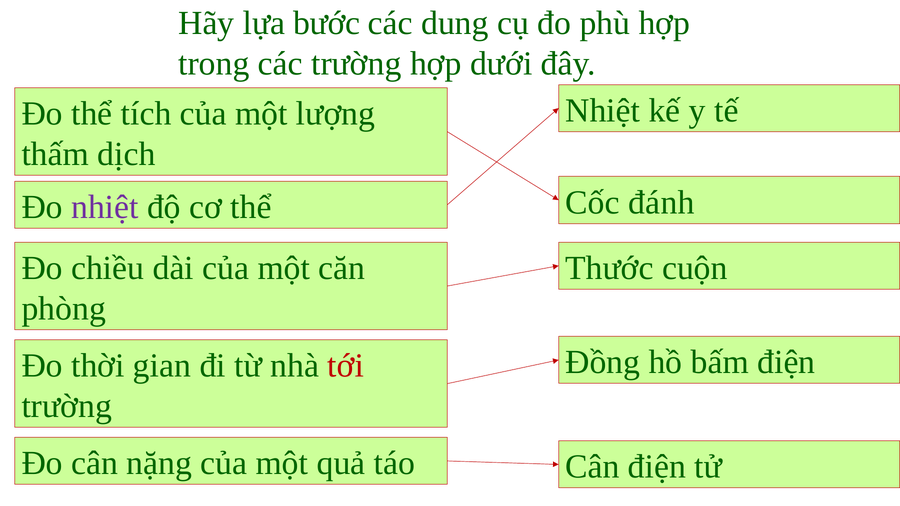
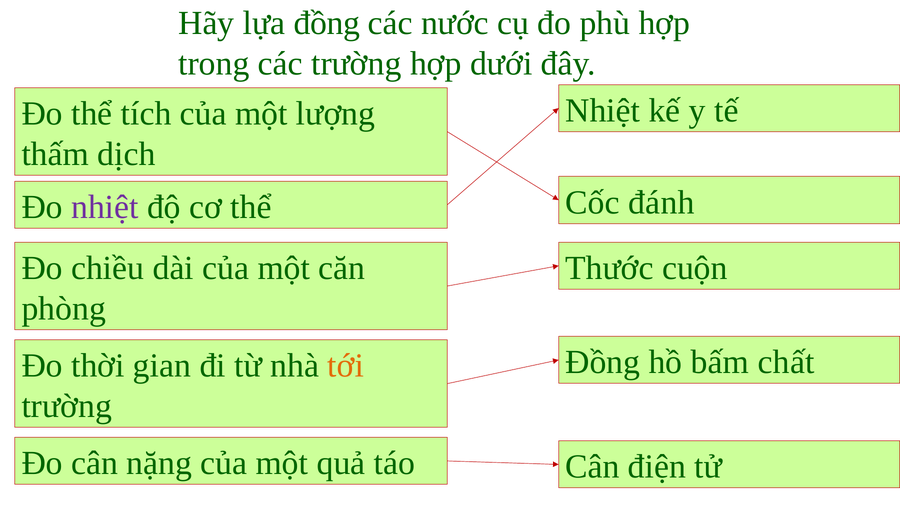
lựa bước: bước -> đồng
dung: dung -> nước
bấm điện: điện -> chất
tới colour: red -> orange
